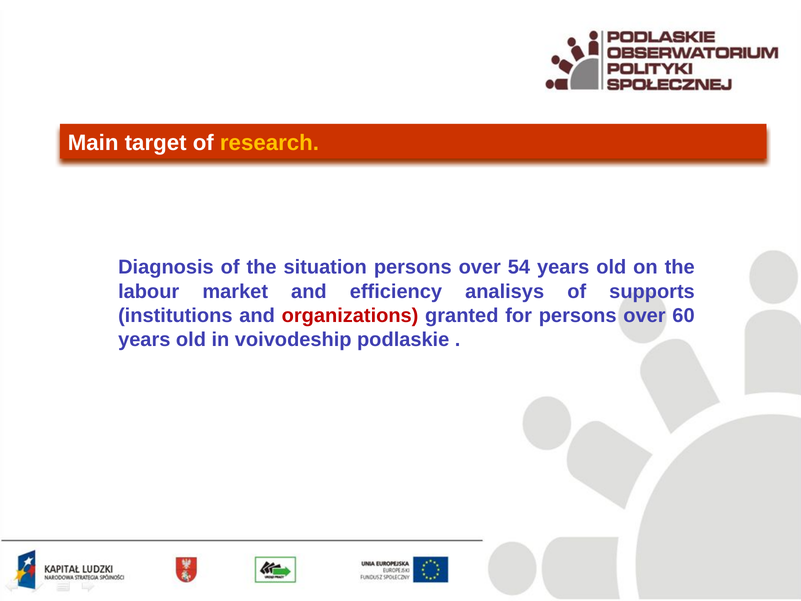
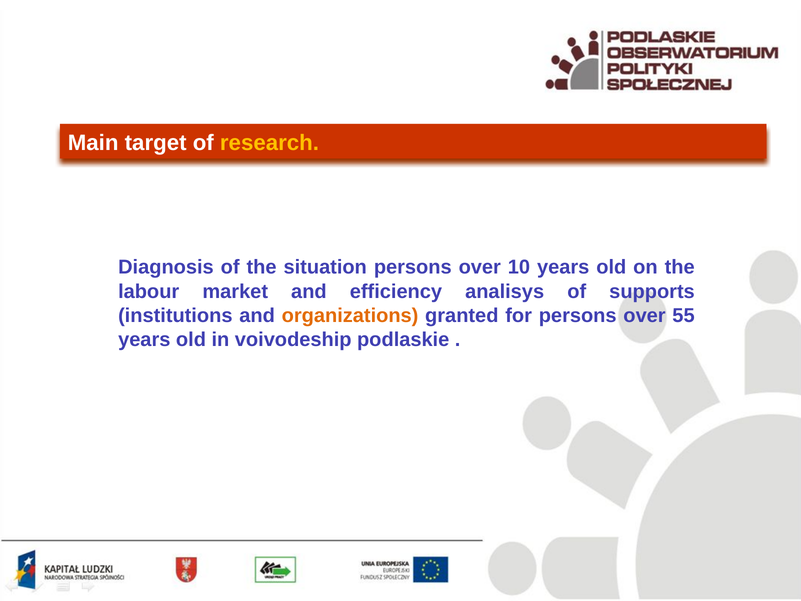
54: 54 -> 10
organizations colour: red -> orange
60: 60 -> 55
